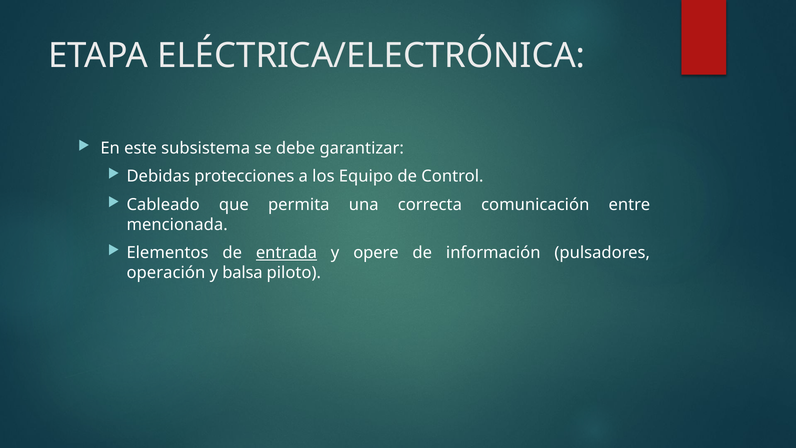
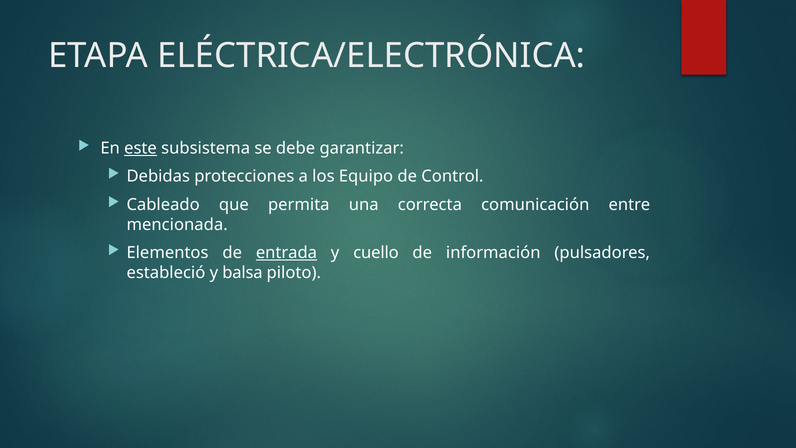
este underline: none -> present
opere: opere -> cuello
operación: operación -> estableció
